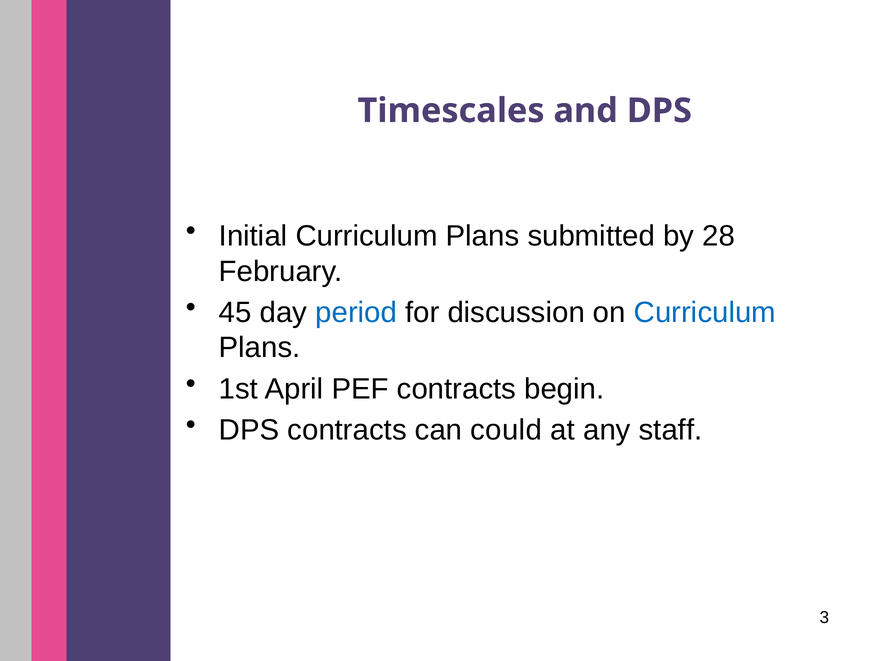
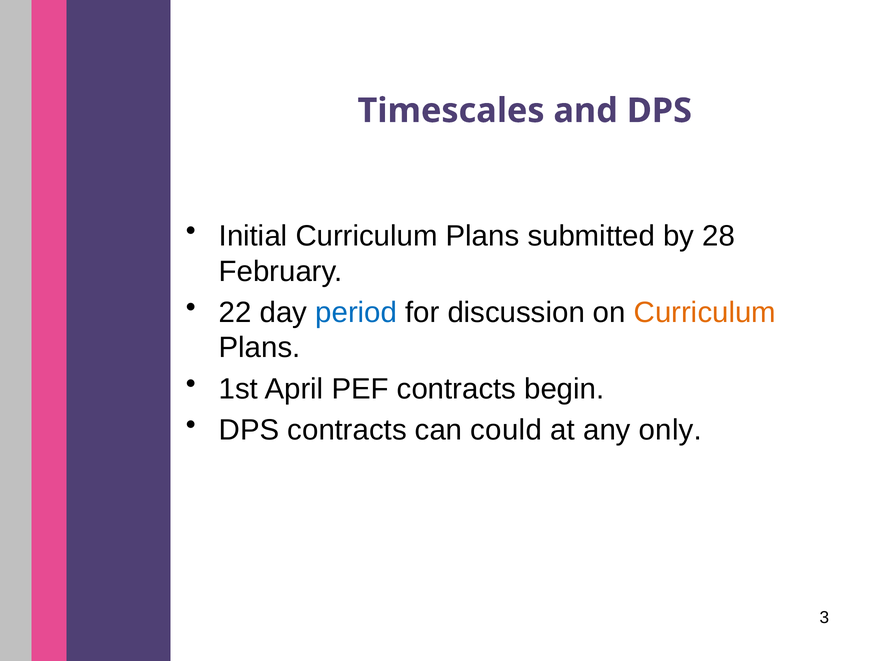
45: 45 -> 22
Curriculum at (705, 313) colour: blue -> orange
staff: staff -> only
